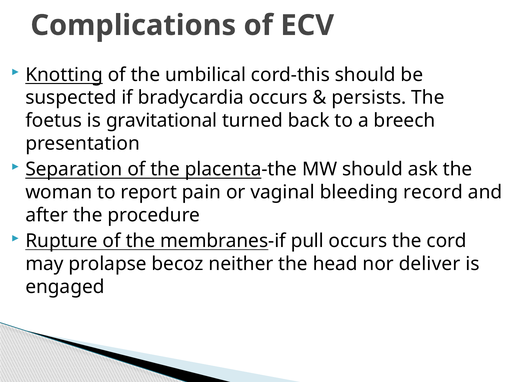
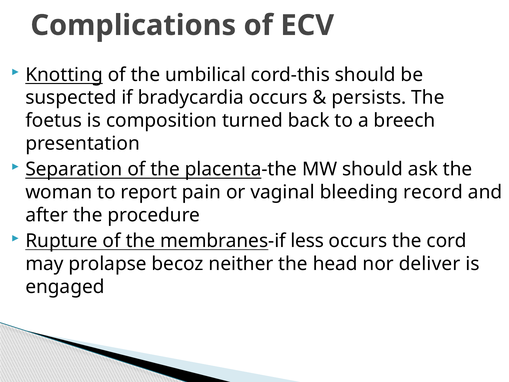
gravitational: gravitational -> composition
pull: pull -> less
